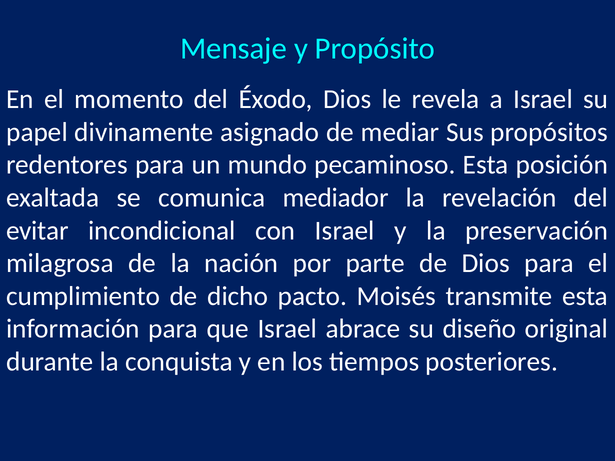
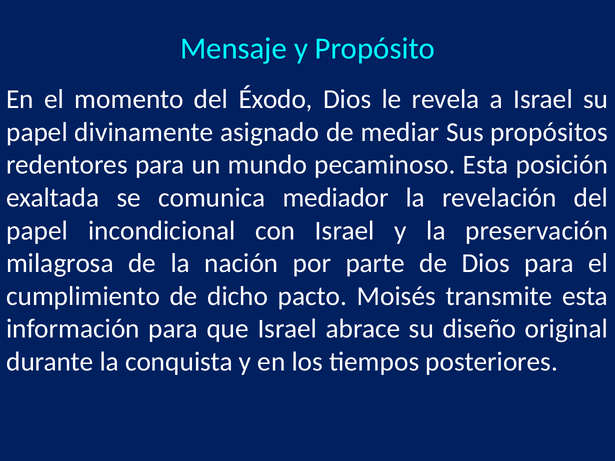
evitar at (37, 231): evitar -> papel
